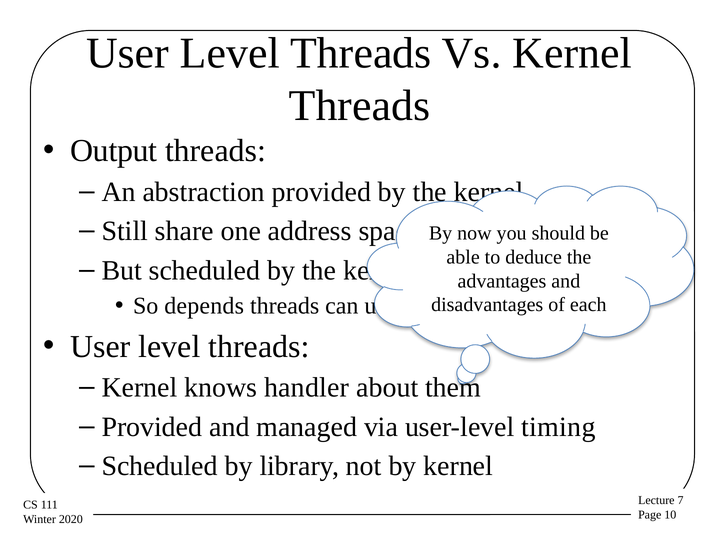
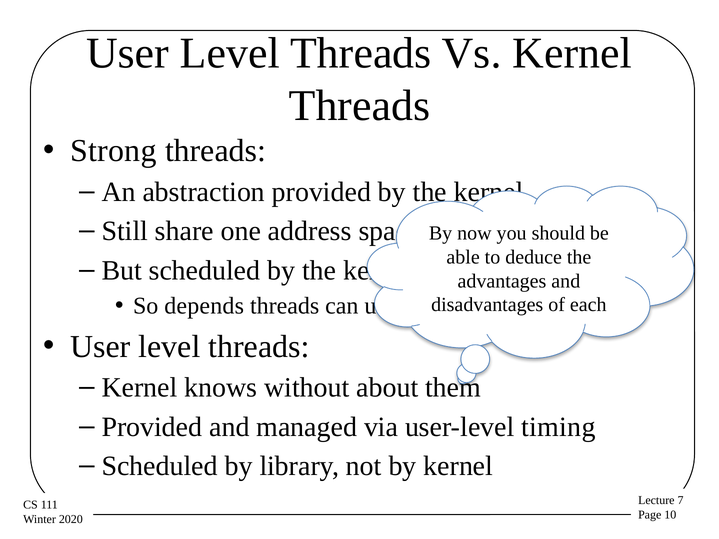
Output: Output -> Strong
handler: handler -> without
